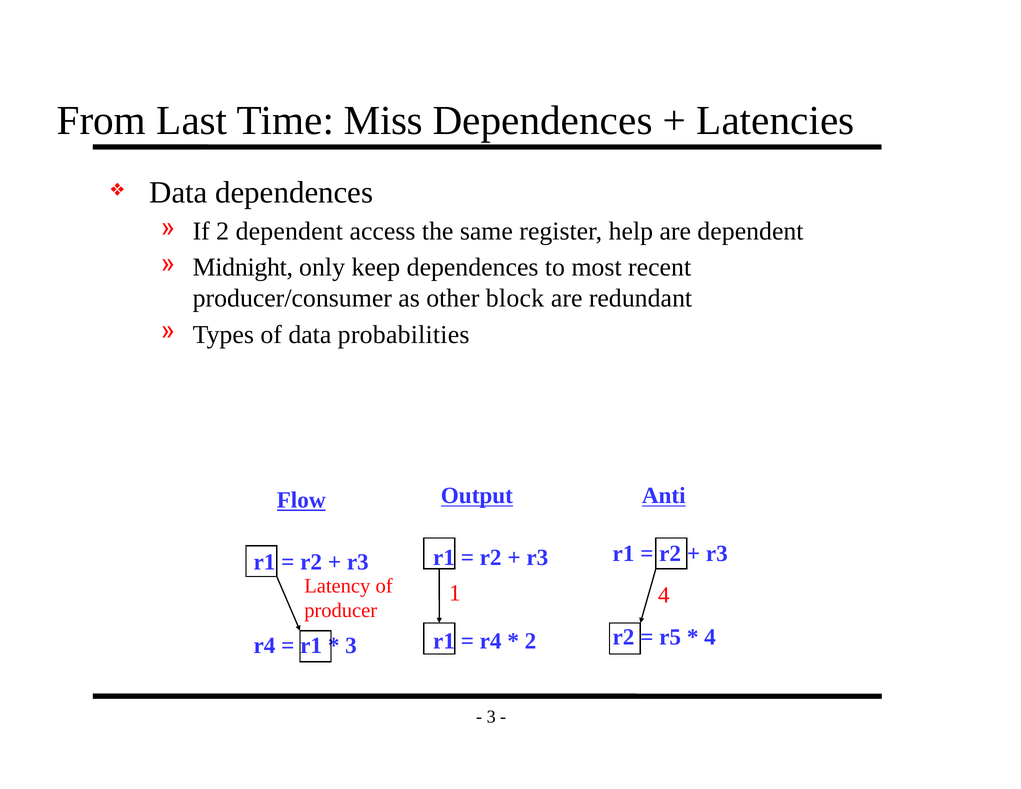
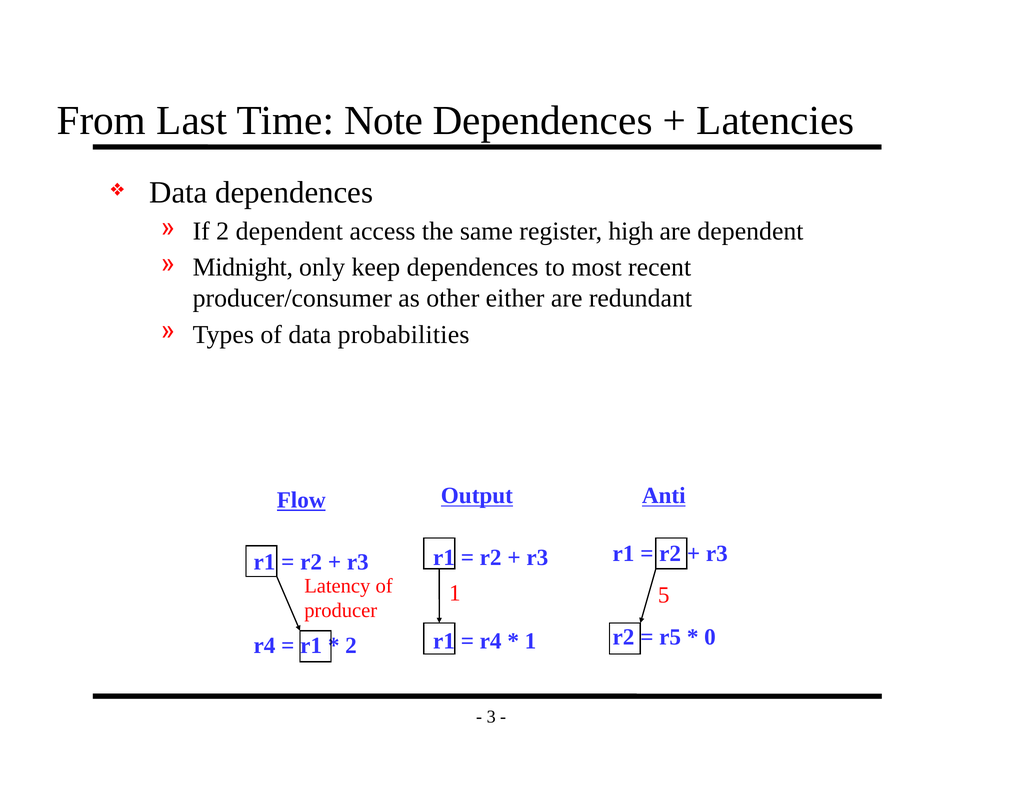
Miss: Miss -> Note
help: help -> high
block: block -> either
1 4: 4 -> 5
4 at (710, 637): 4 -> 0
2 at (531, 641): 2 -> 1
3 at (351, 645): 3 -> 2
